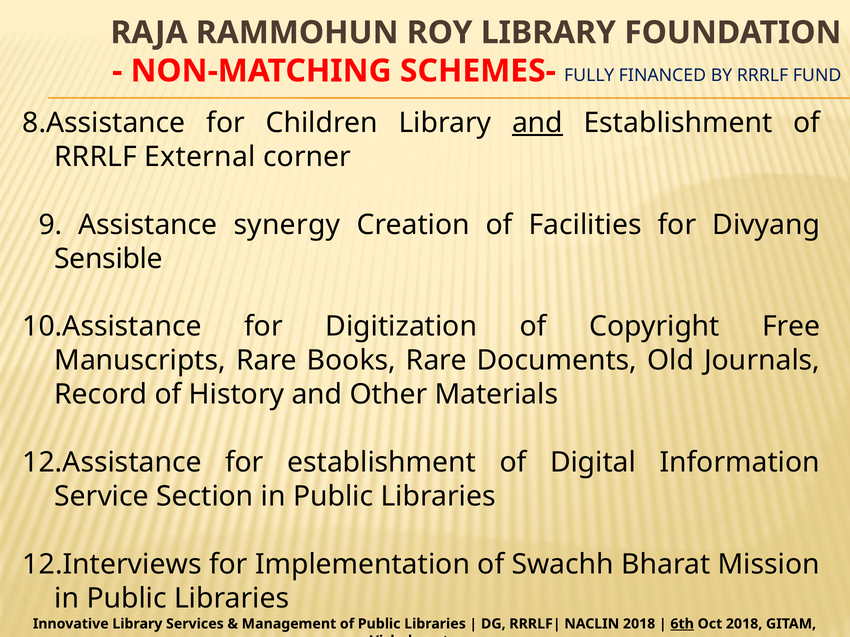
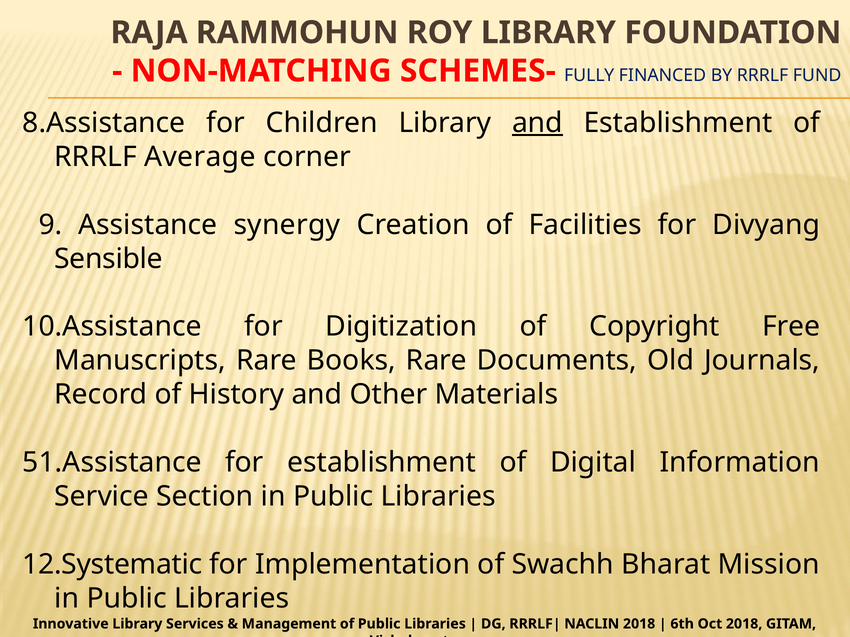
External: External -> Average
12.Assistance: 12.Assistance -> 51.Assistance
12.Interviews: 12.Interviews -> 12.Systematic
6th underline: present -> none
